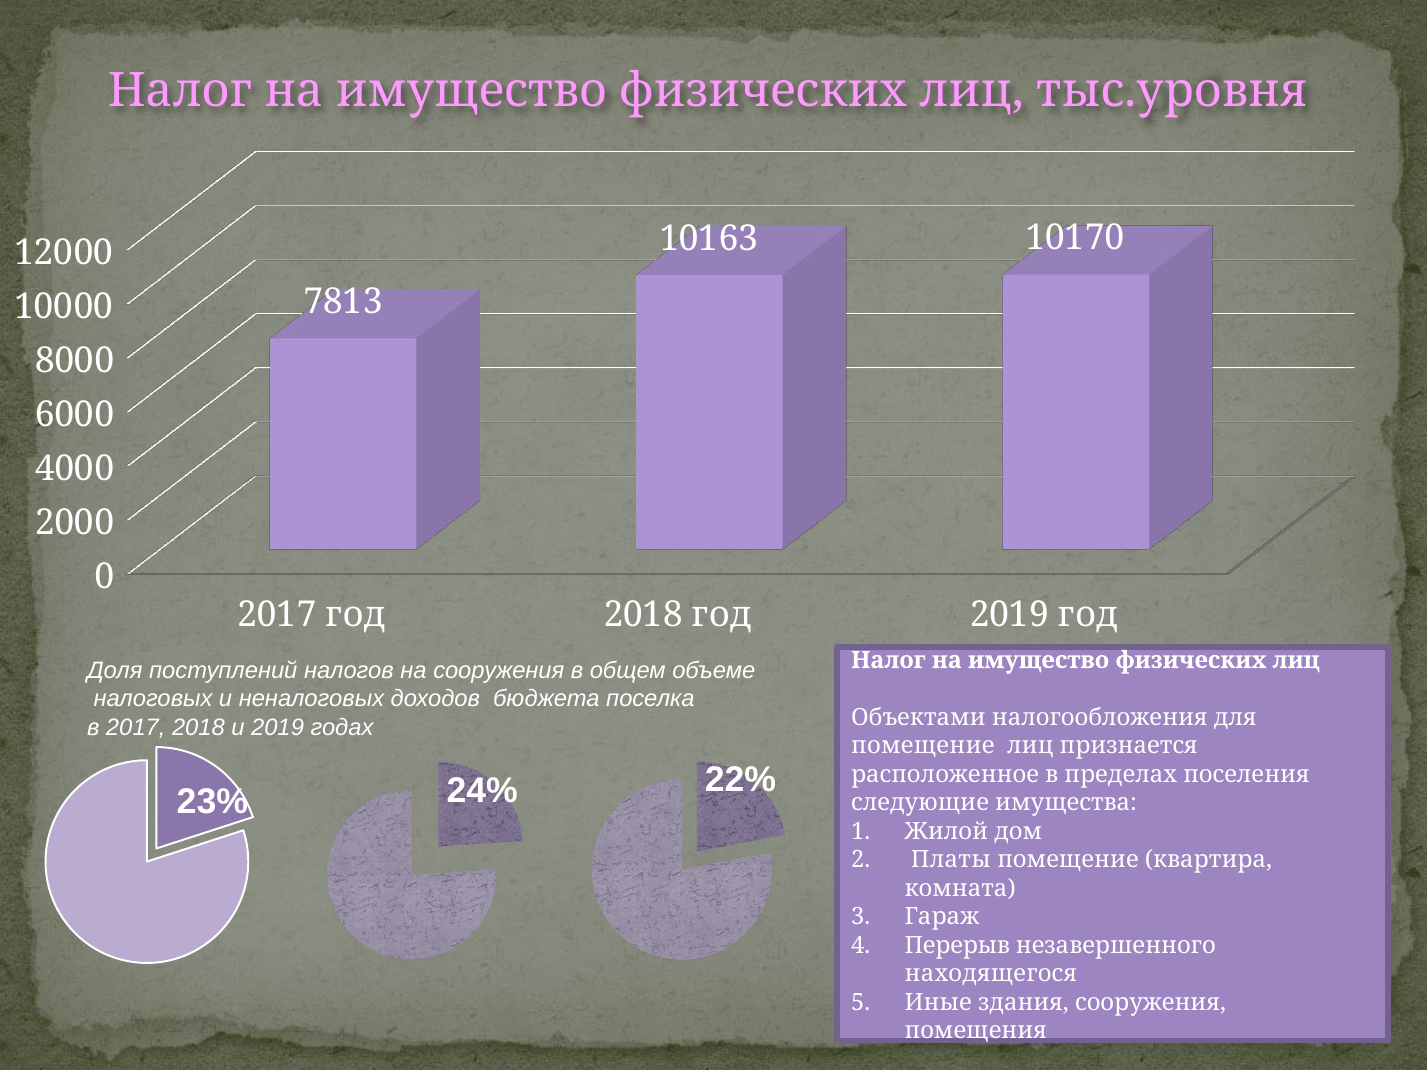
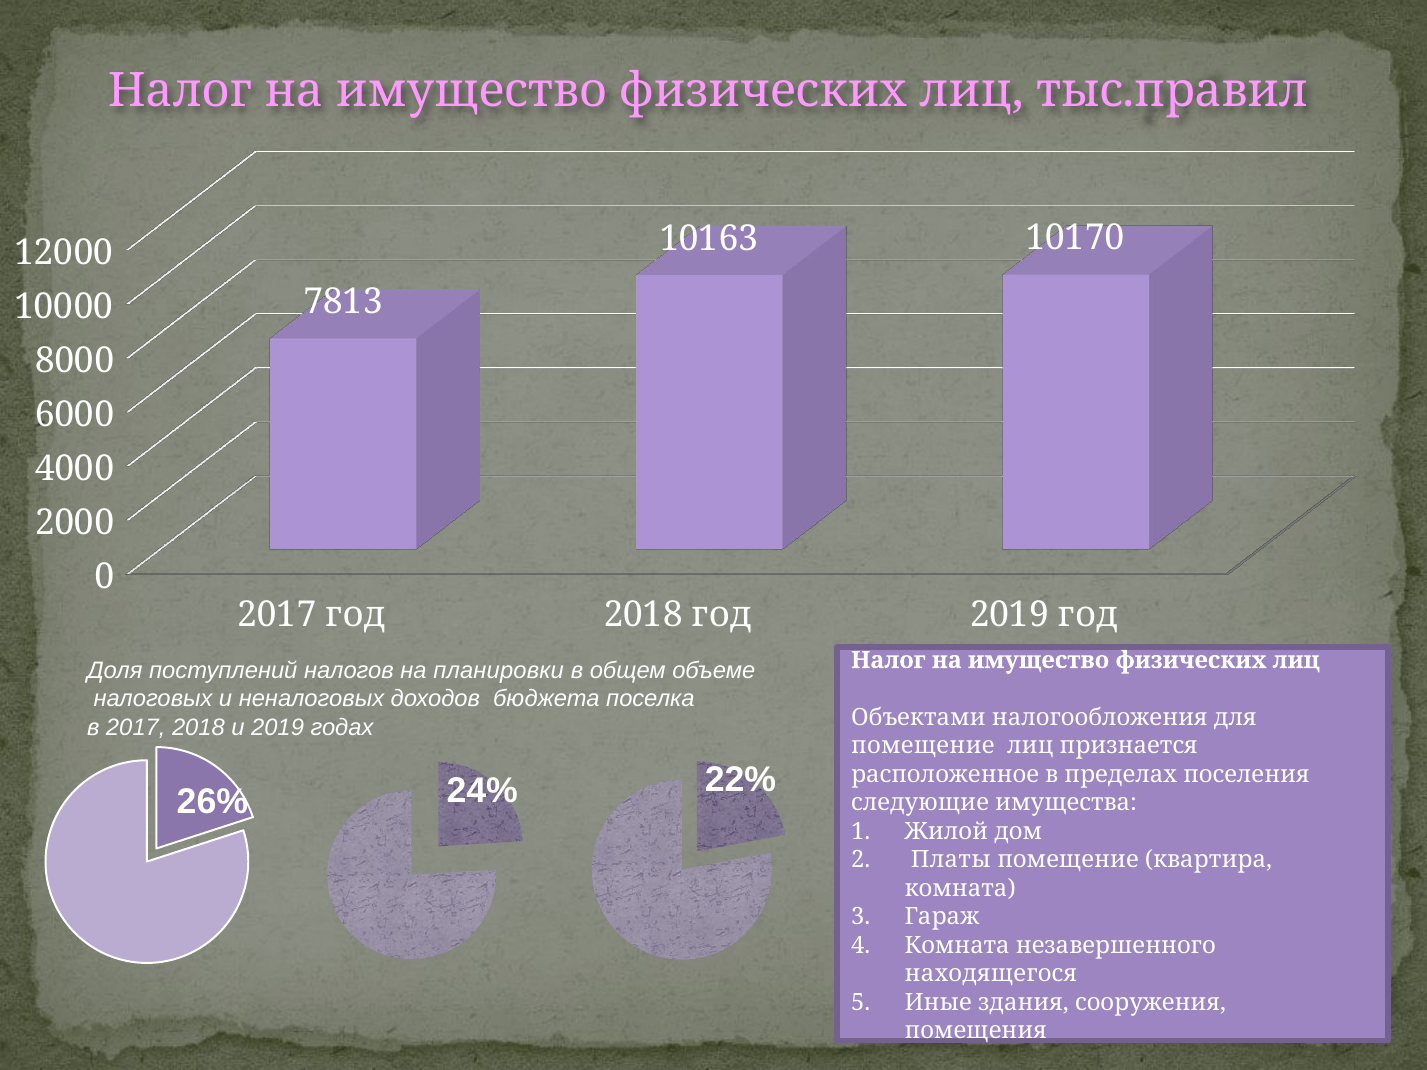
тыс.уровня: тыс.уровня -> тыс.правил
на сооружения: сооружения -> планировки
23%: 23% -> 26%
Перерыв at (957, 946): Перерыв -> Комната
